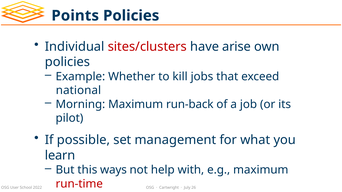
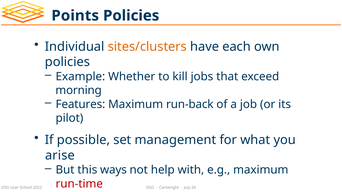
sites/clusters colour: red -> orange
arise: arise -> each
national: national -> morning
Morning: Morning -> Features
learn: learn -> arise
